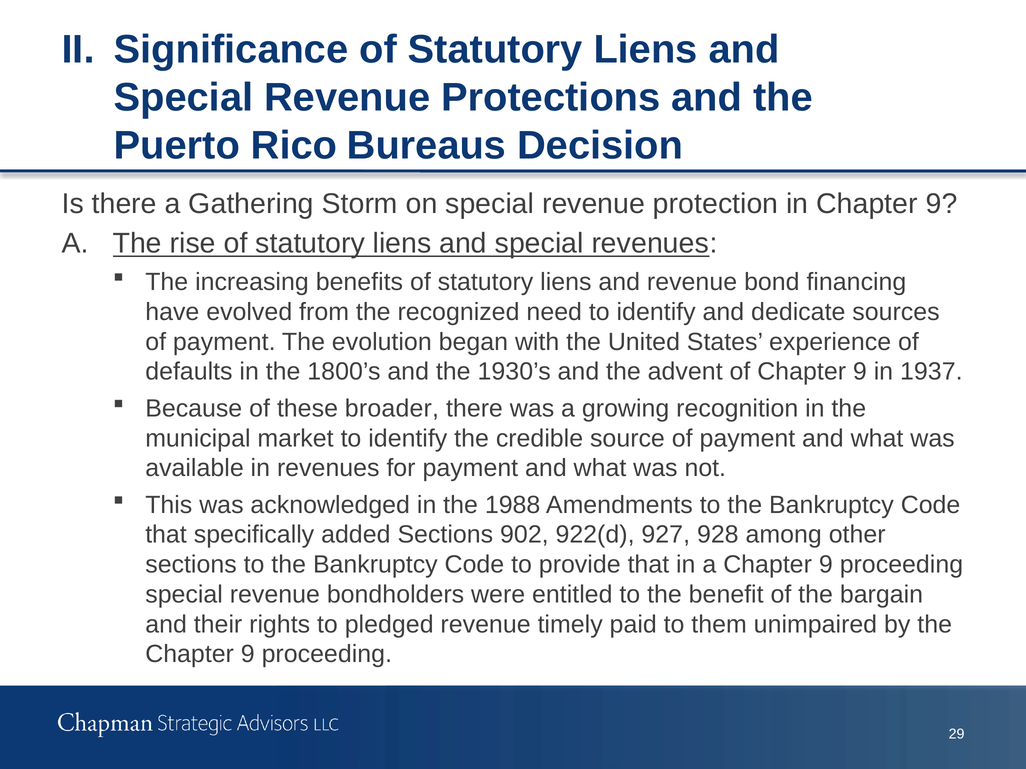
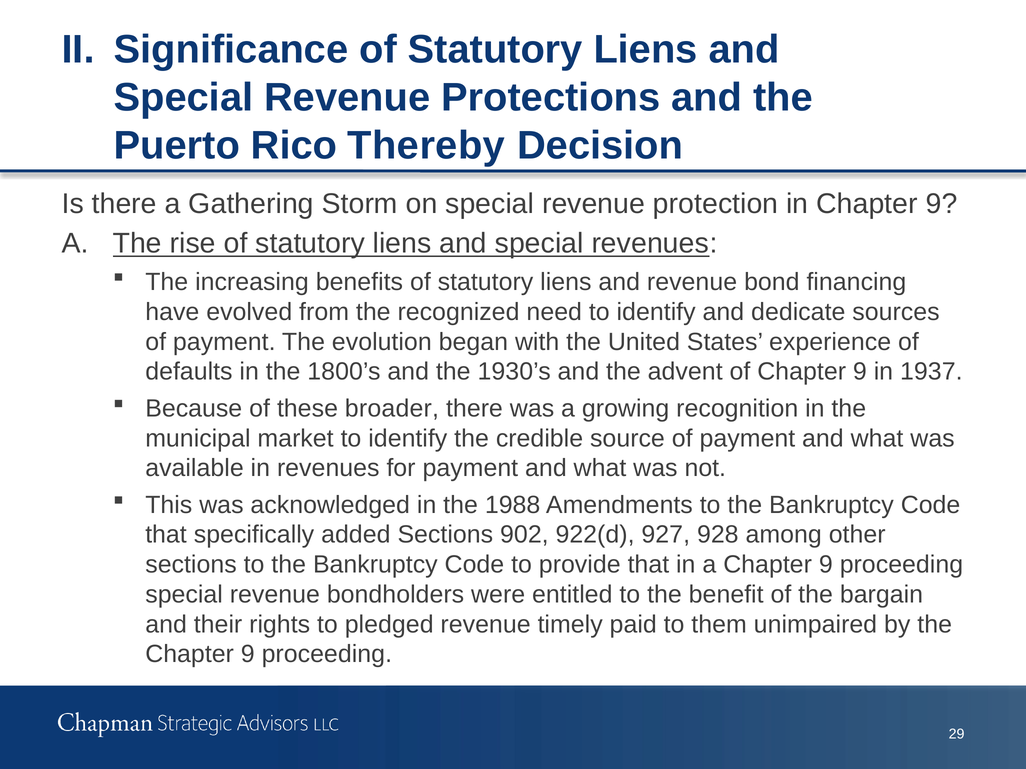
Bureaus: Bureaus -> Thereby
